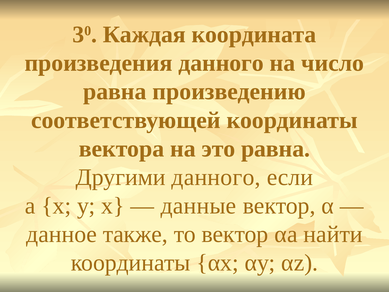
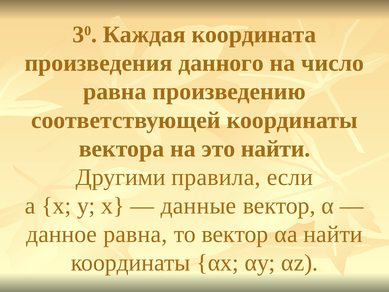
это равна: равна -> найти
Другими данного: данного -> правила
данное также: также -> равна
